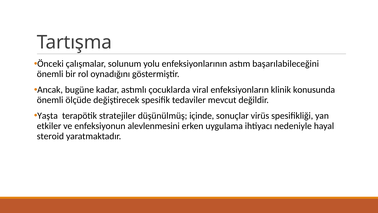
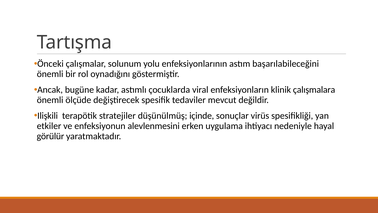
konusunda: konusunda -> çalışmalara
Yaşta: Yaşta -> Ilişkili
steroid: steroid -> görülür
